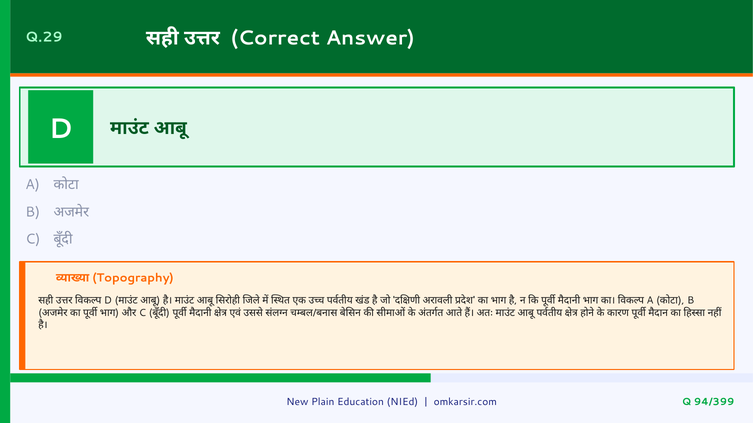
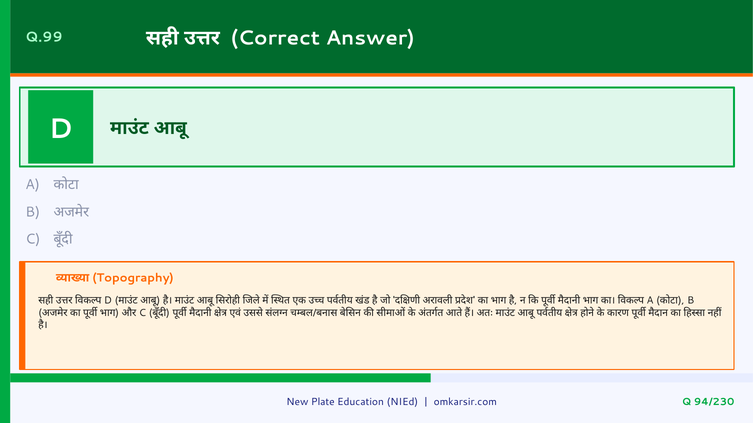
Q.29: Q.29 -> Q.99
Plain: Plain -> Plate
94/399: 94/399 -> 94/230
